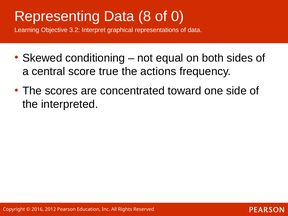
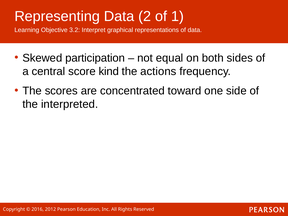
8: 8 -> 2
0: 0 -> 1
conditioning: conditioning -> participation
true: true -> kind
